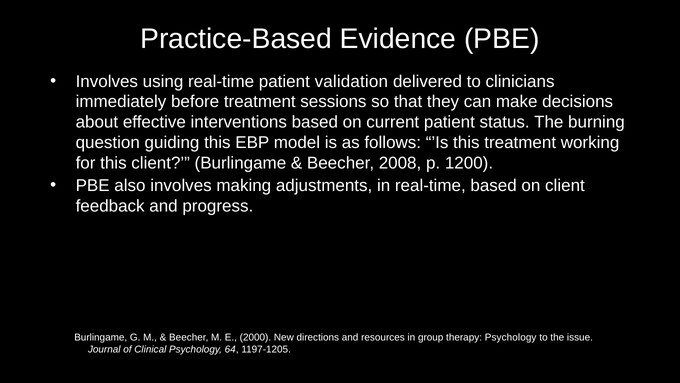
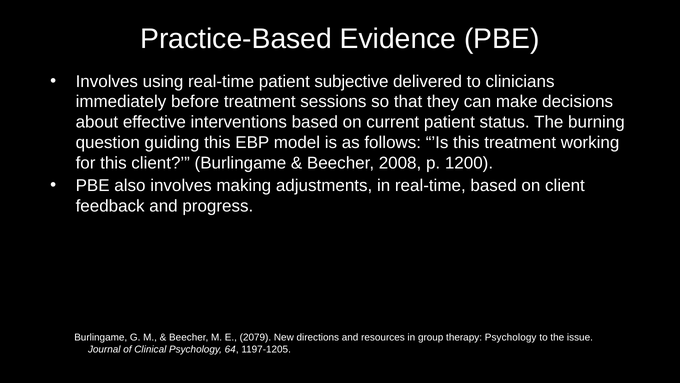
validation: validation -> subjective
2000: 2000 -> 2079
